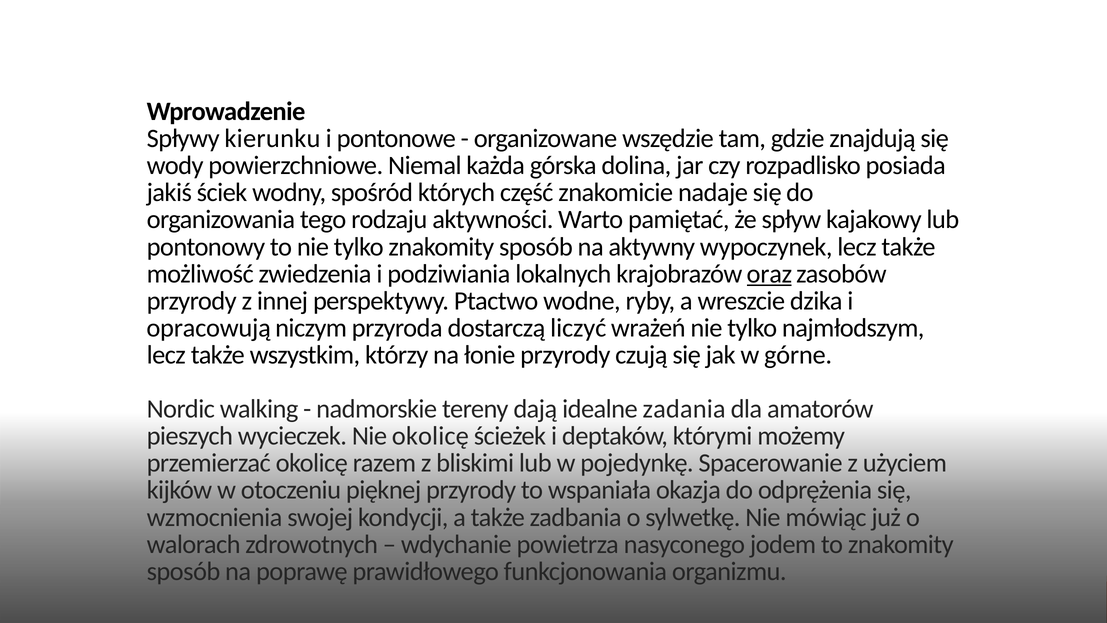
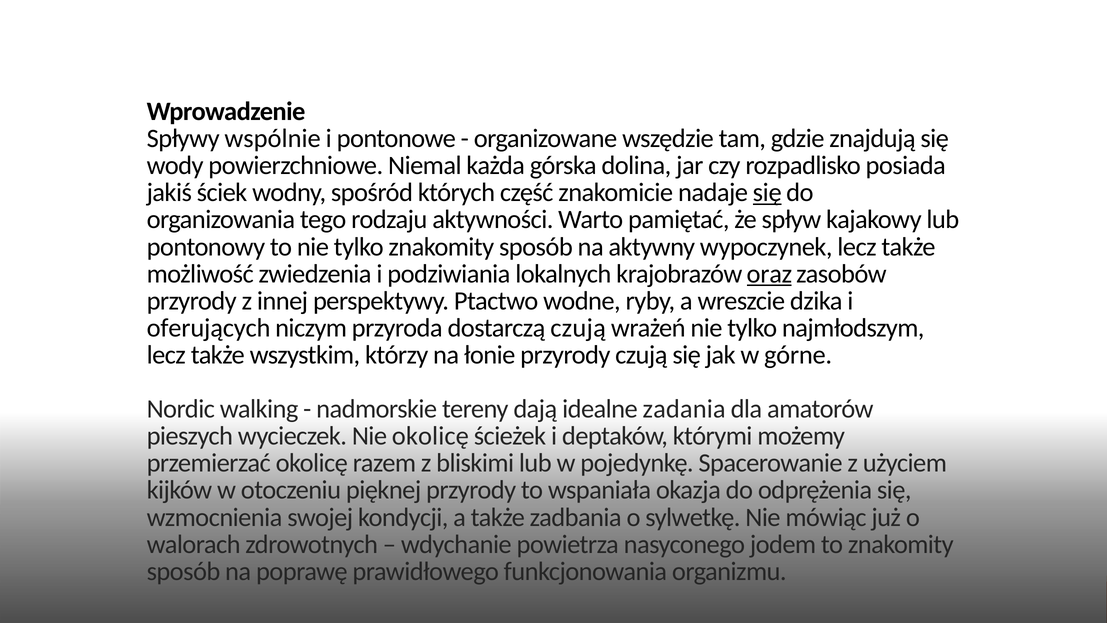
kierunku: kierunku -> wspólnie
się at (767, 193) underline: none -> present
opracowują: opracowują -> oferujących
dostarczą liczyć: liczyć -> czują
